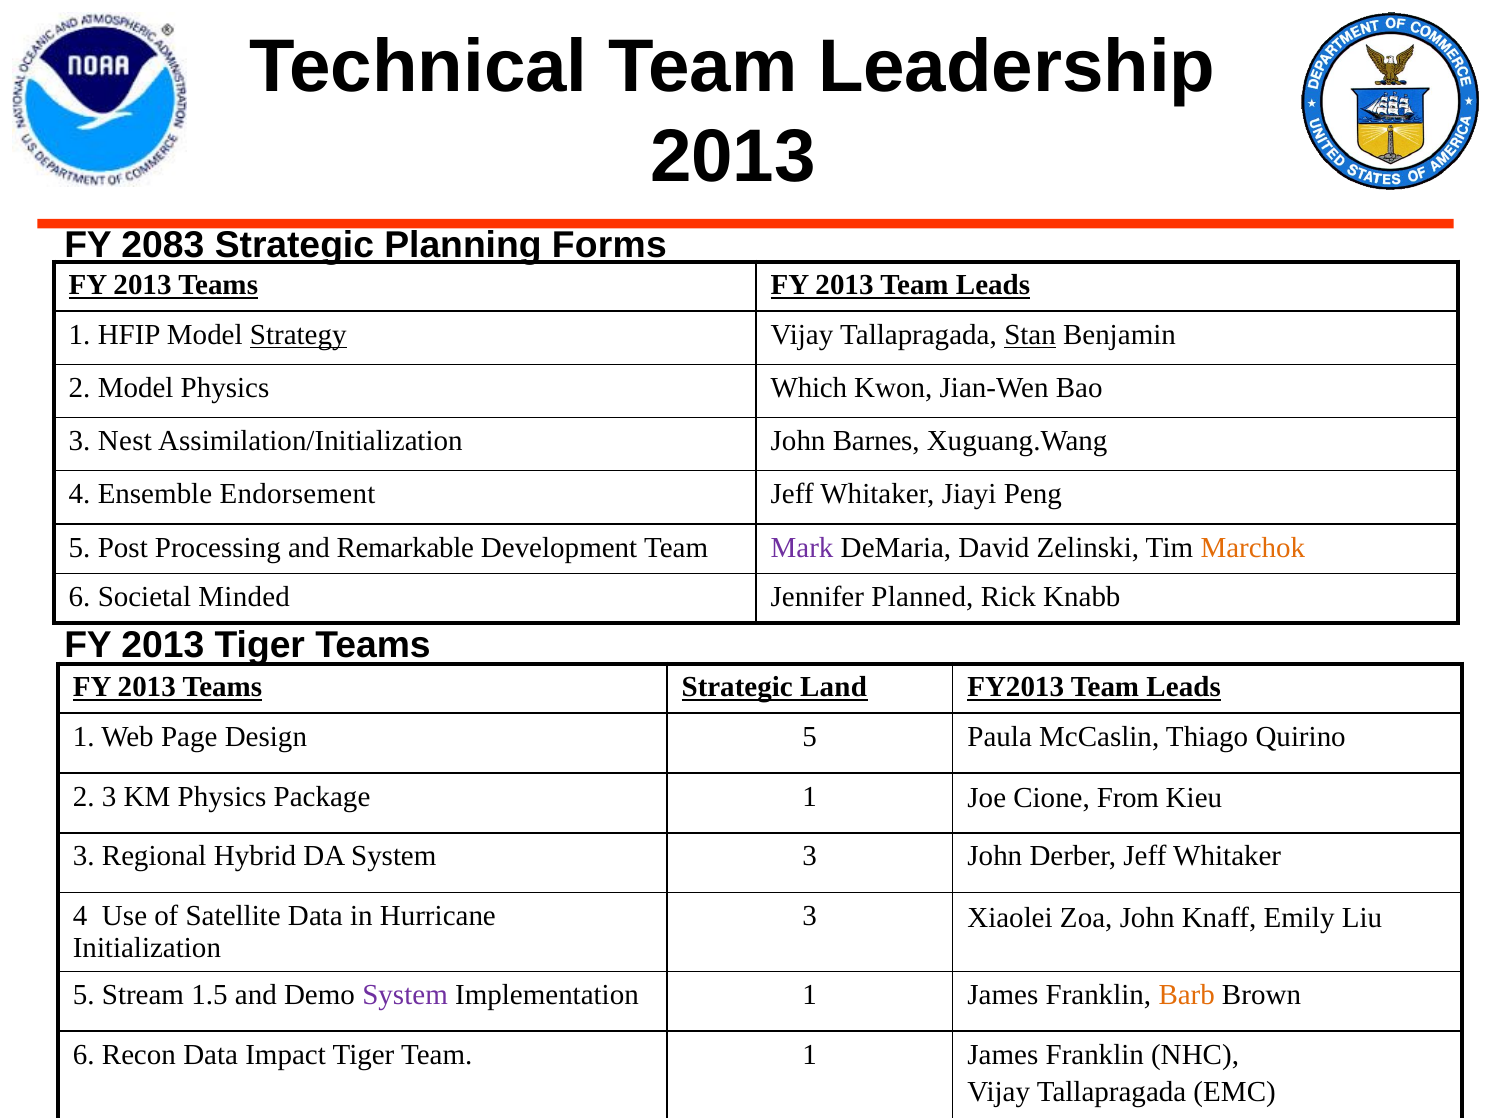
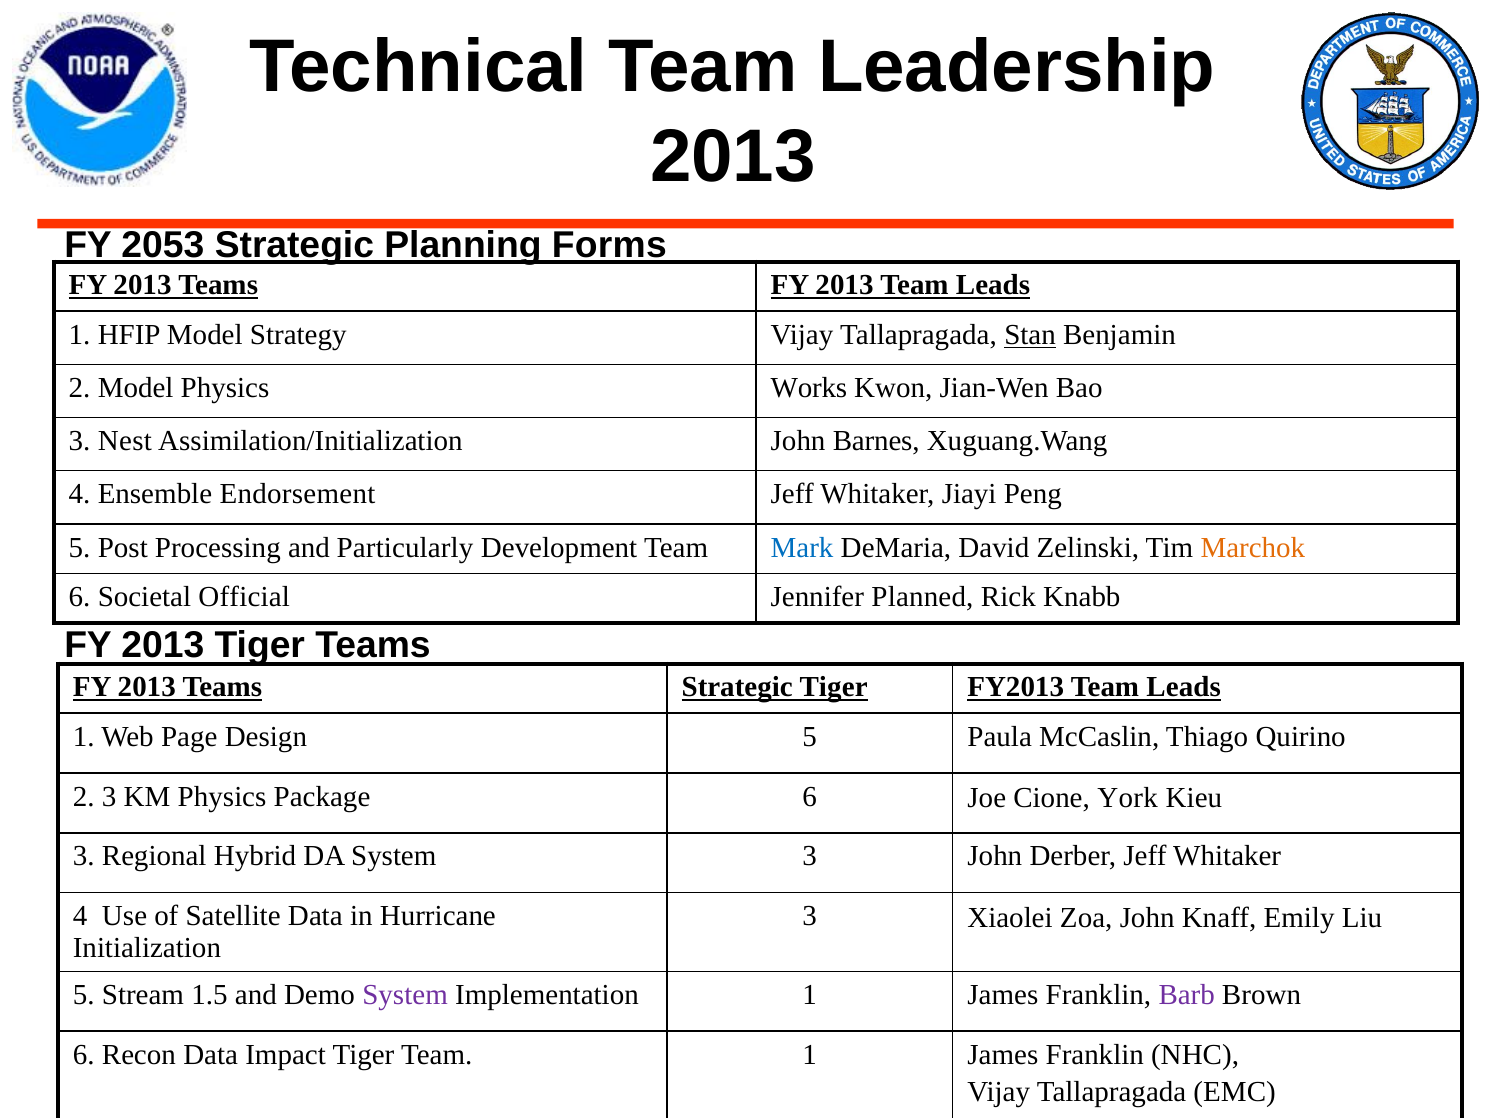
2083: 2083 -> 2053
Strategy underline: present -> none
Which: Which -> Works
Remarkable: Remarkable -> Particularly
Mark colour: purple -> blue
Minded: Minded -> Official
Strategic Land: Land -> Tiger
Package 1: 1 -> 6
From: From -> York
Barb colour: orange -> purple
